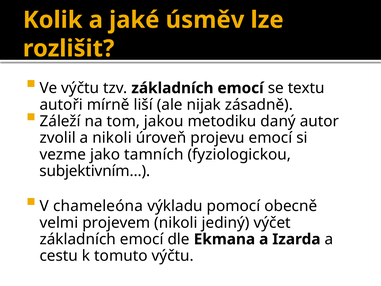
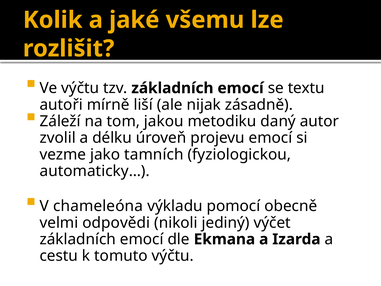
úsměv: úsměv -> všemu
a nikoli: nikoli -> délku
subjektivním…: subjektivním… -> automaticky…
projevem: projevem -> odpovědi
